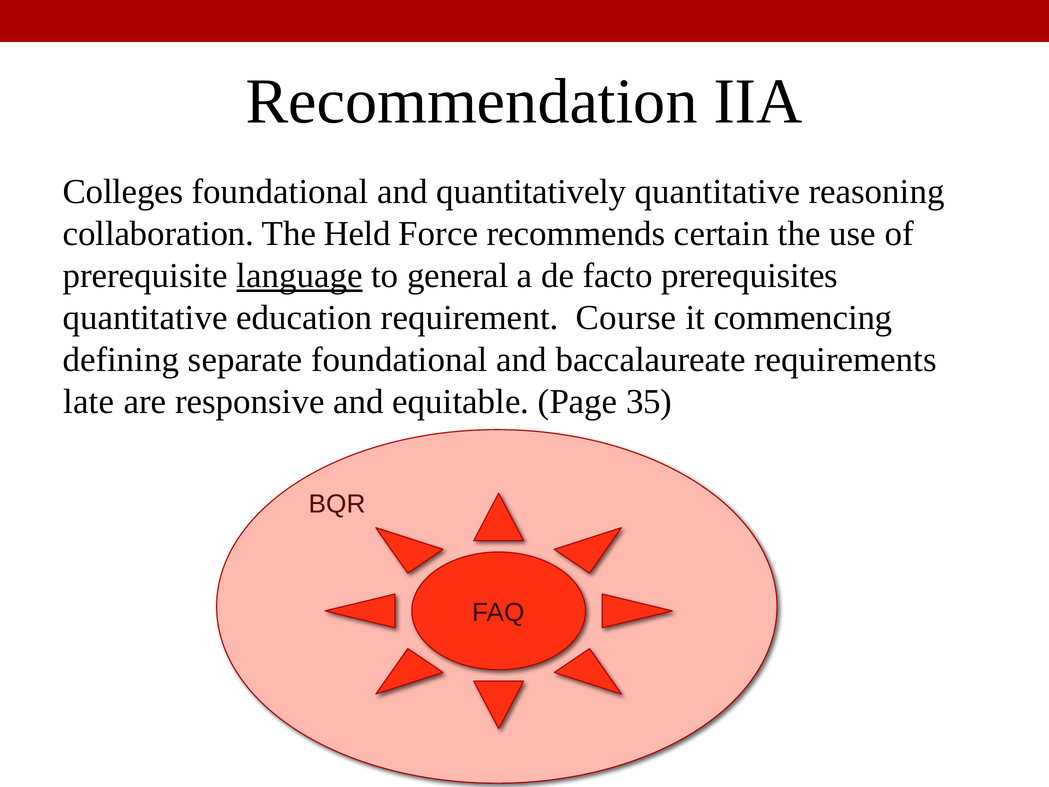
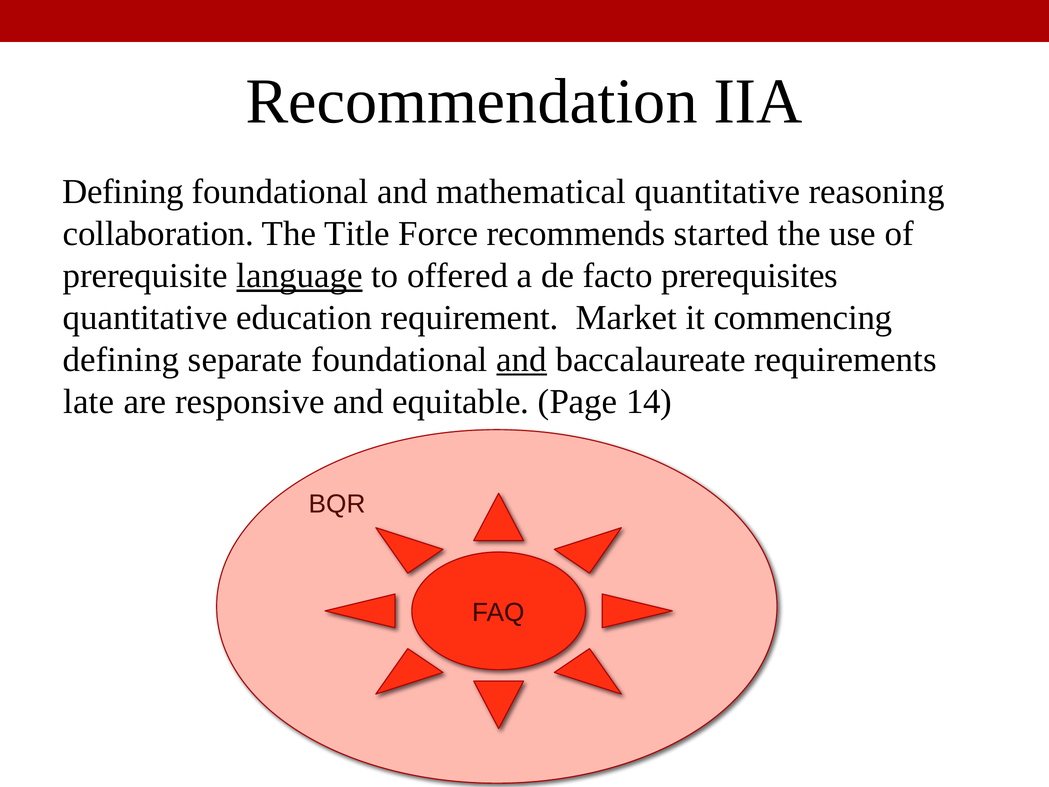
Colleges at (123, 192): Colleges -> Defining
quantitatively: quantitatively -> mathematical
Held: Held -> Title
certain: certain -> started
general: general -> offered
Course: Course -> Market
and at (522, 359) underline: none -> present
35: 35 -> 14
